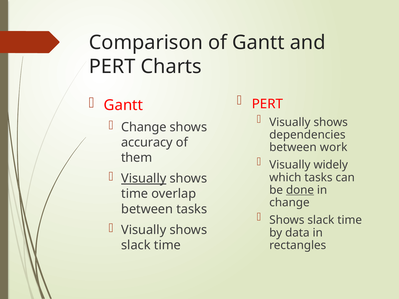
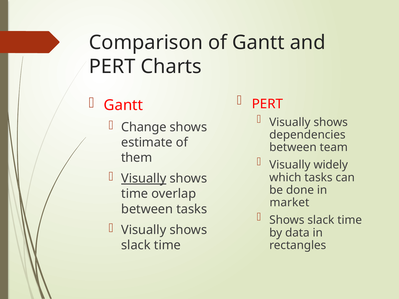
accuracy: accuracy -> estimate
work: work -> team
done underline: present -> none
change at (289, 203): change -> market
